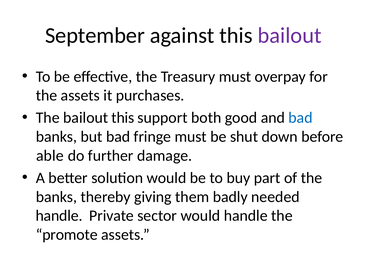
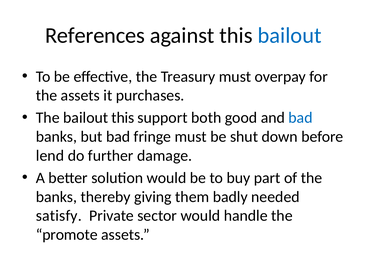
September: September -> References
bailout at (290, 36) colour: purple -> blue
able: able -> lend
handle at (59, 216): handle -> satisfy
